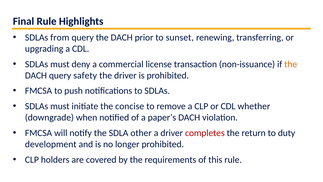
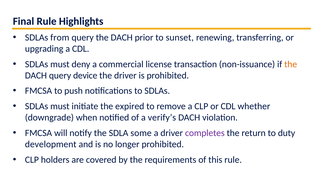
safety: safety -> device
concise: concise -> expired
paper’s: paper’s -> verify’s
other: other -> some
completes colour: red -> purple
